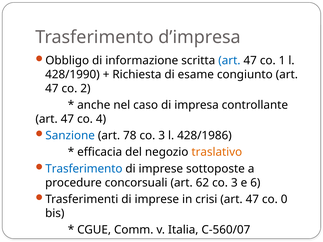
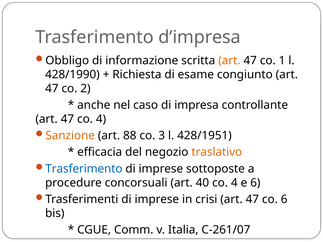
art at (229, 61) colour: blue -> orange
Sanzione colour: blue -> orange
78: 78 -> 88
428/1986: 428/1986 -> 428/1951
62: 62 -> 40
3 at (234, 183): 3 -> 4
co 0: 0 -> 6
C-560/07: C-560/07 -> C-261/07
